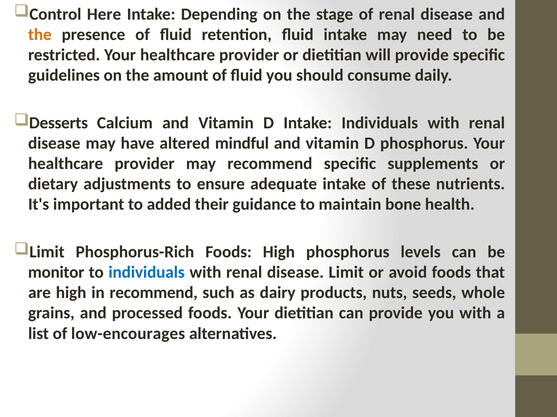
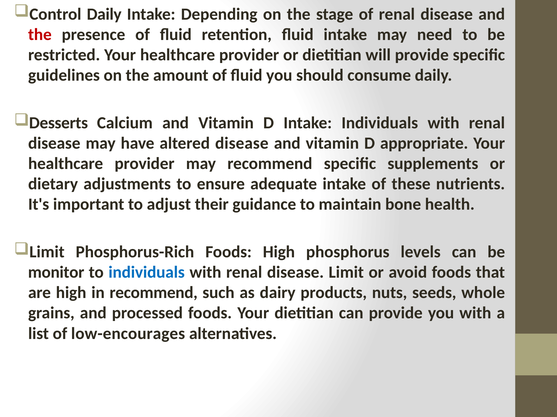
Control Here: Here -> Daily
the at (40, 35) colour: orange -> red
altered mindful: mindful -> disease
D phosphorus: phosphorus -> appropriate
added: added -> adjust
